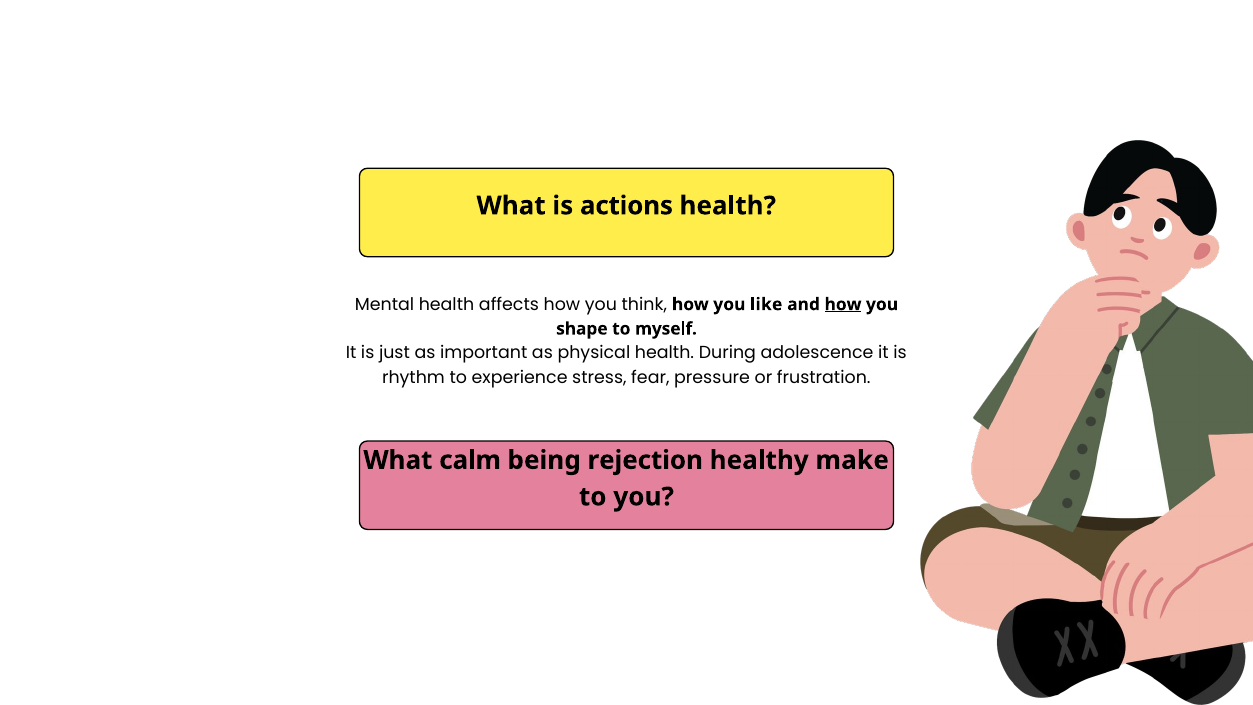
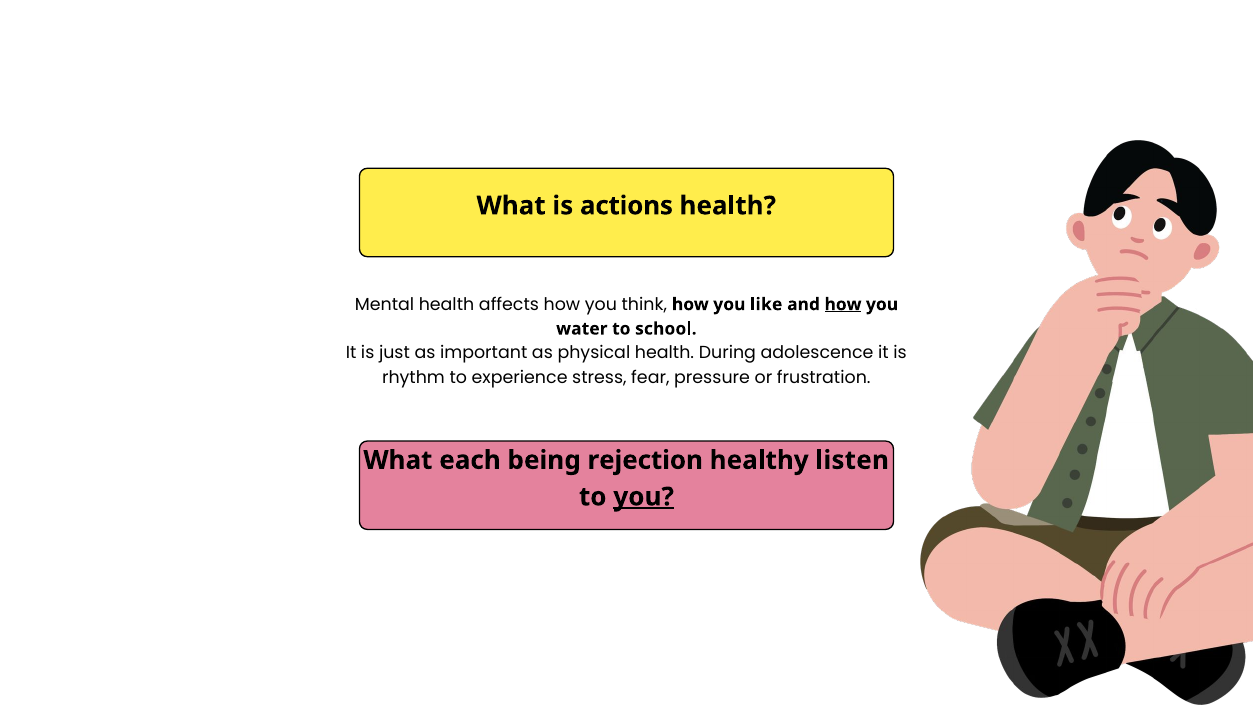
shape: shape -> water
myself: myself -> school
calm: calm -> each
make: make -> listen
you at (644, 497) underline: none -> present
